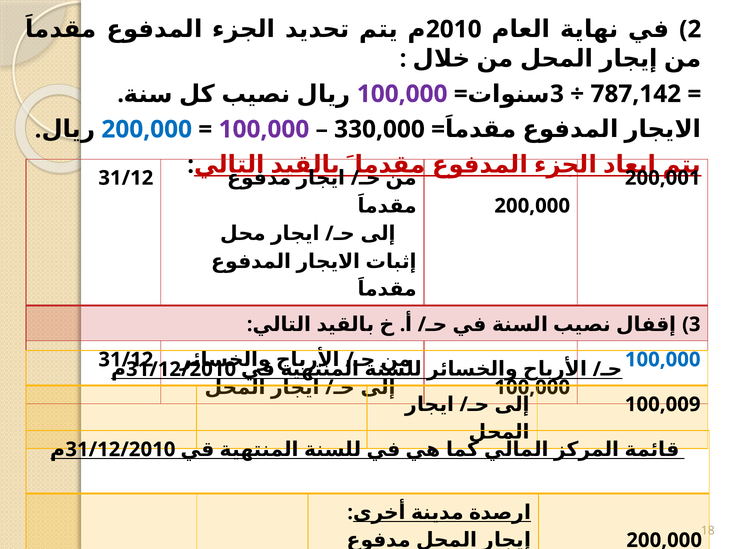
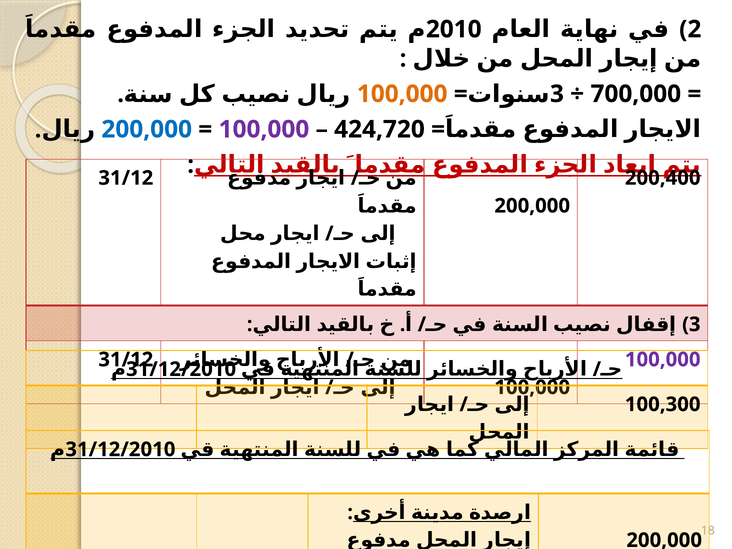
100,000 at (402, 94) colour: purple -> orange
787,142: 787,142 -> 700,000
330,000: 330,000 -> 424,720
200,001: 200,001 -> 200,400
100,000 at (663, 360) colour: blue -> purple
100,009: 100,009 -> 100,300
